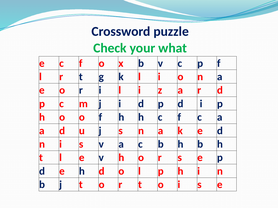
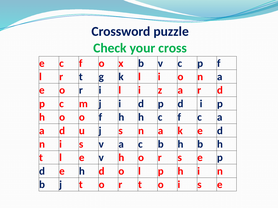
what: what -> cross
